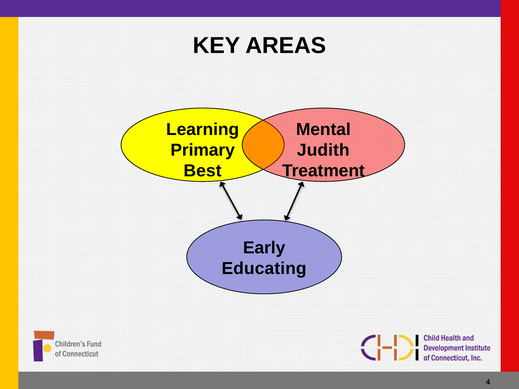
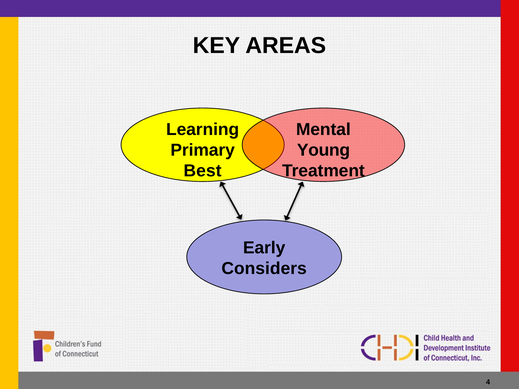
Judith: Judith -> Young
Educating: Educating -> Considers
